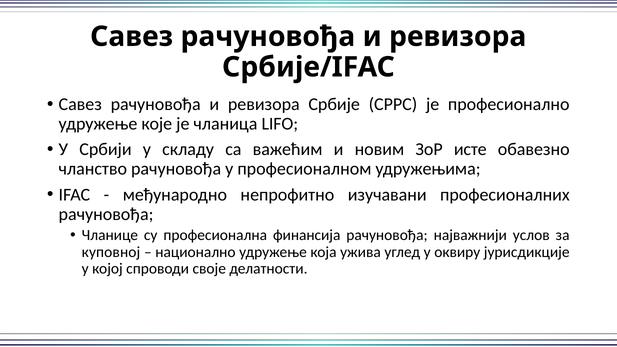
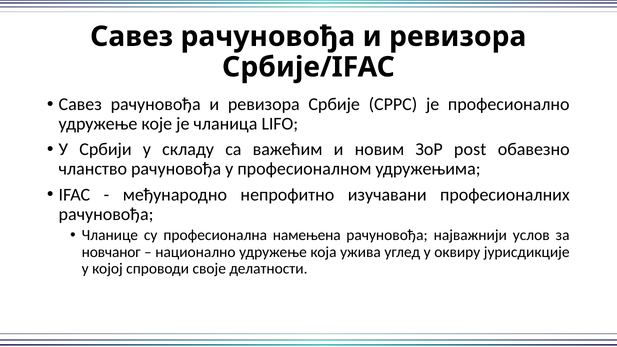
исте: исте -> post
финансија: финансија -> намењена
куповној: куповној -> новчаног
